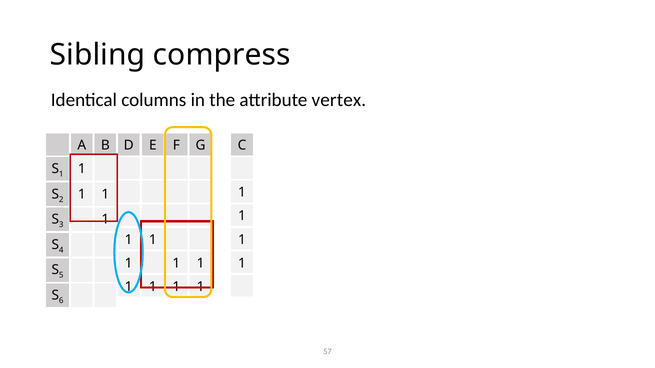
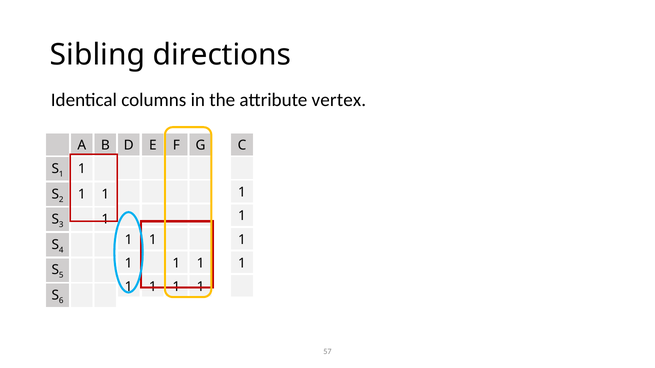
compress: compress -> directions
